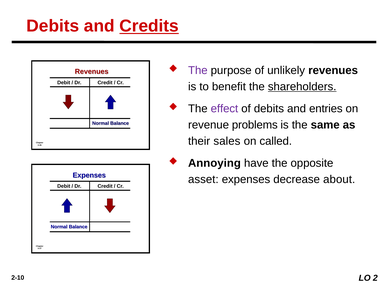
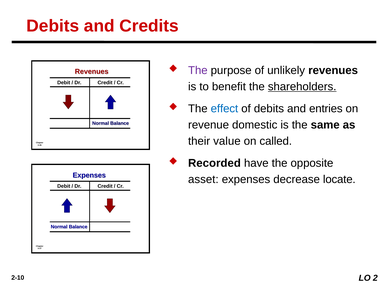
Credits underline: present -> none
effect colour: purple -> blue
problems: problems -> domestic
sales: sales -> value
Annoying: Annoying -> Recorded
about: about -> locate
